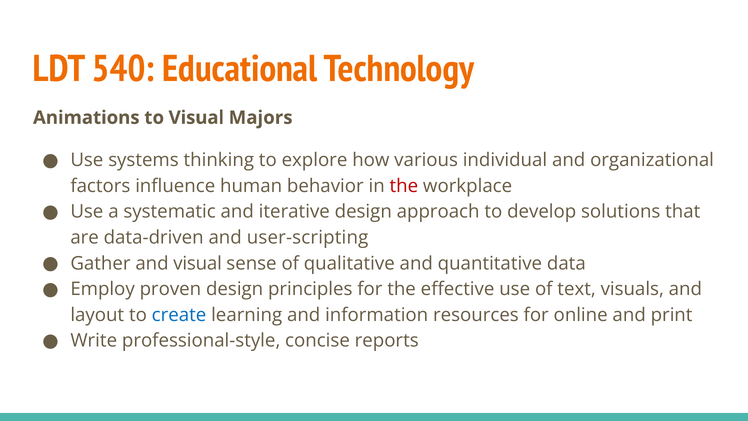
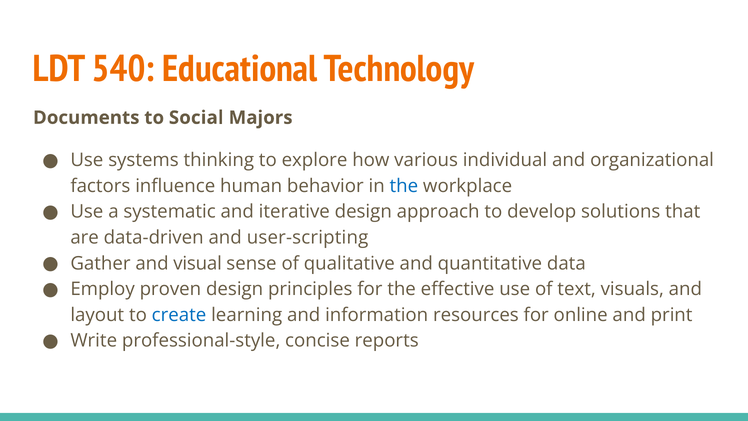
Animations: Animations -> Documents
to Visual: Visual -> Social
the at (404, 186) colour: red -> blue
